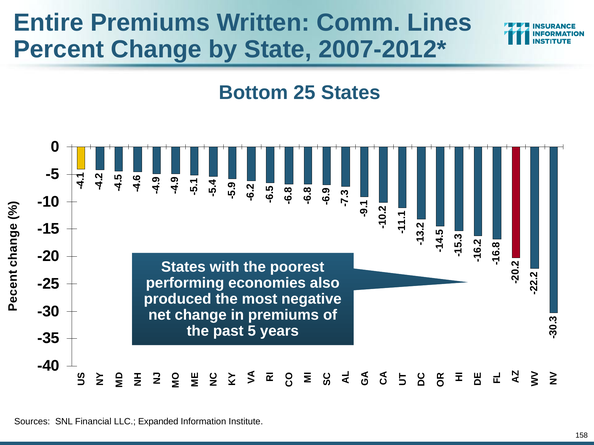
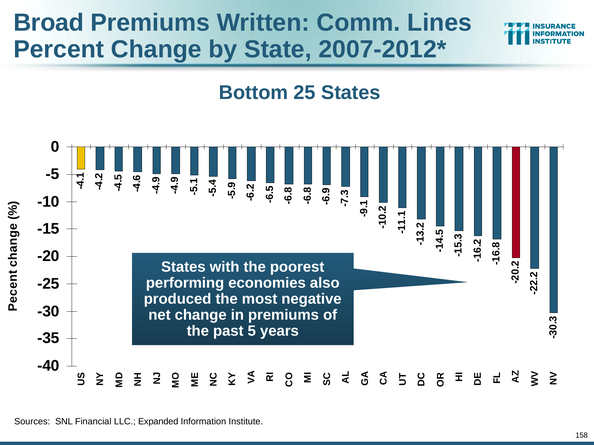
Entire: Entire -> Broad
